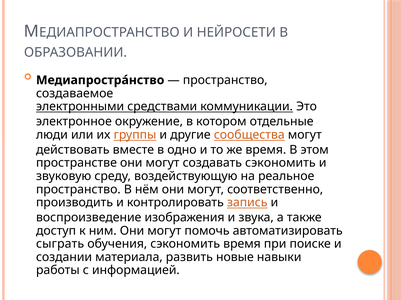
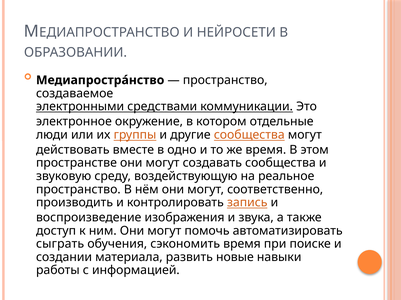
создавать сэкономить: сэкономить -> сообщества
